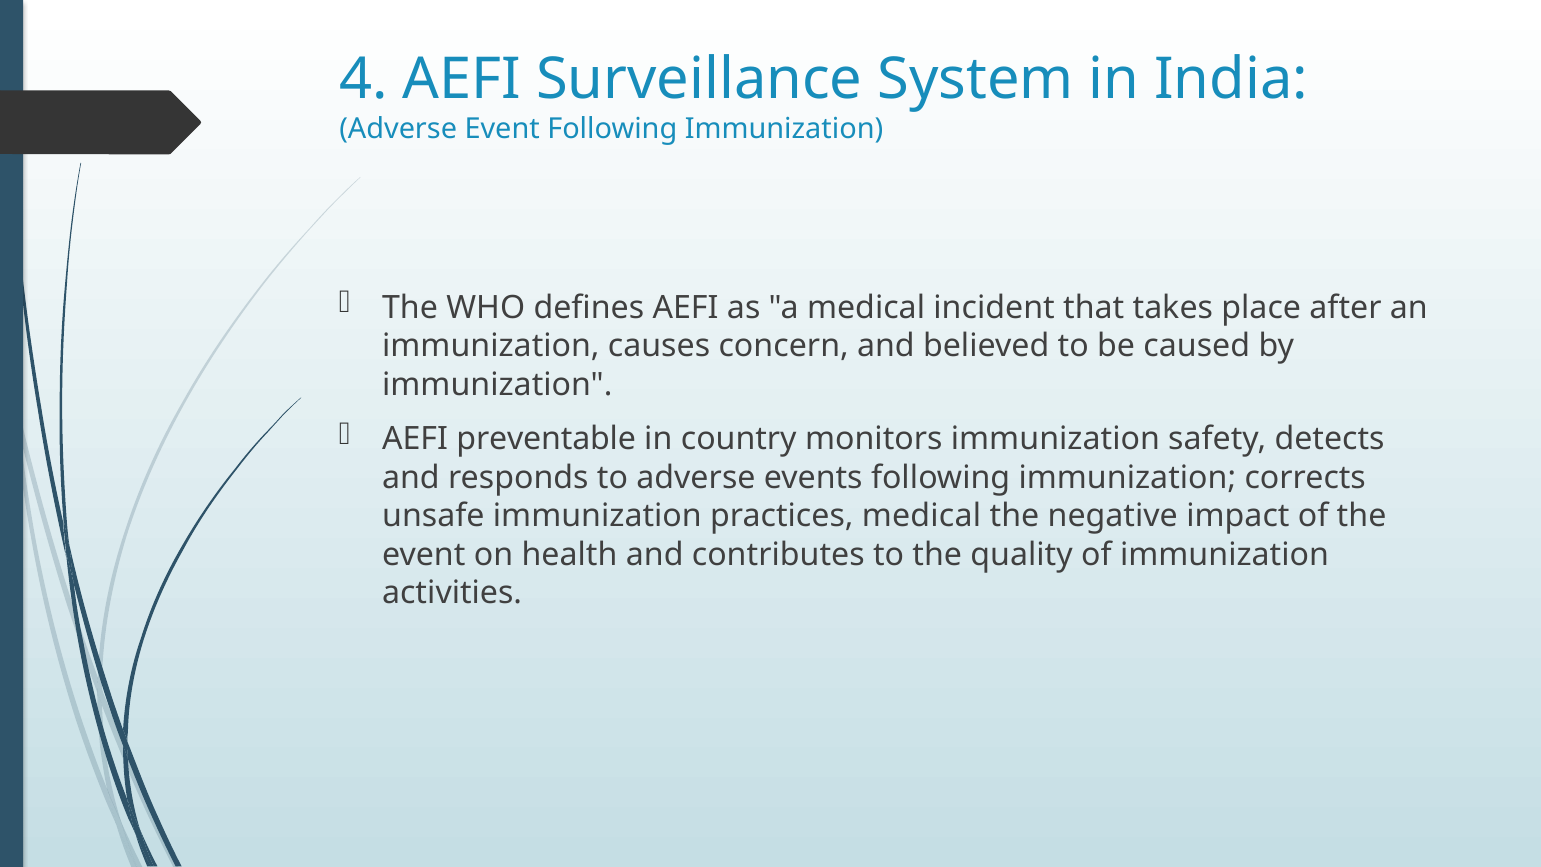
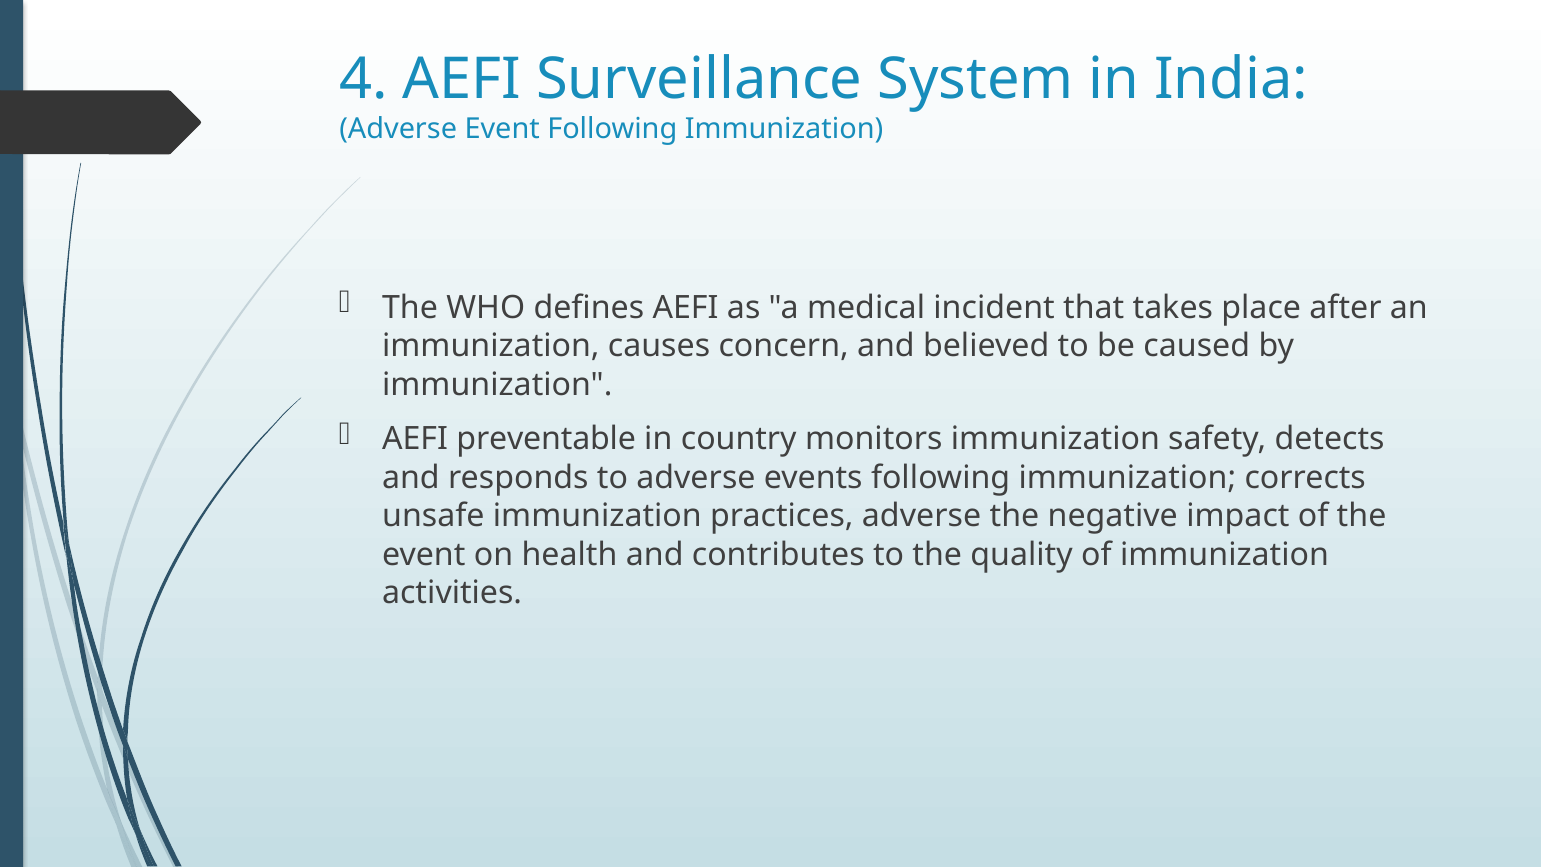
practices medical: medical -> adverse
